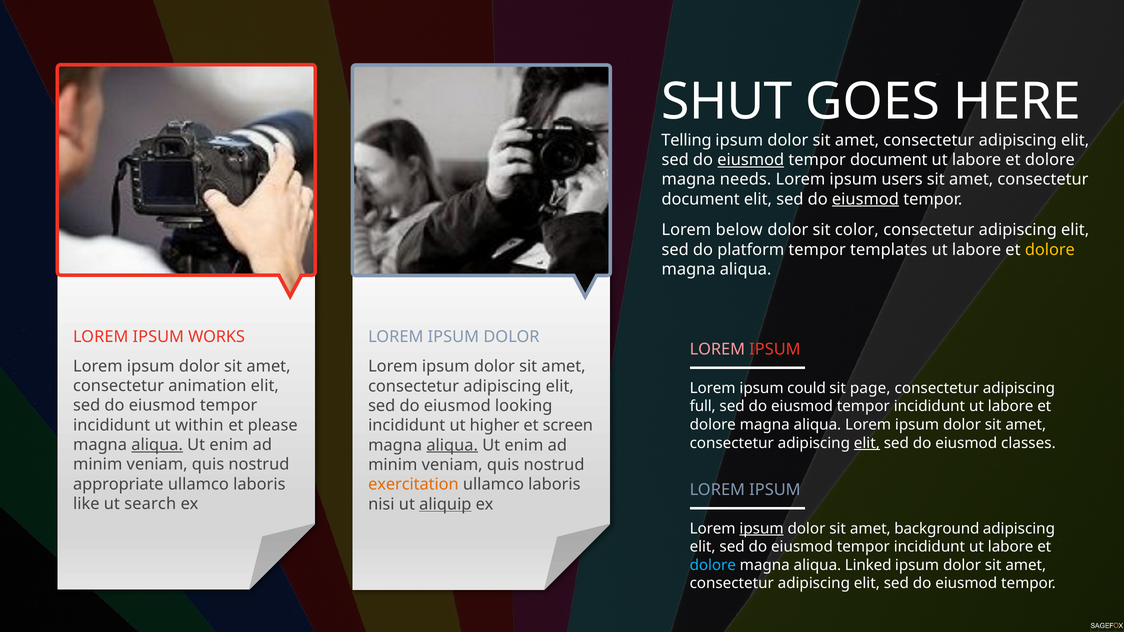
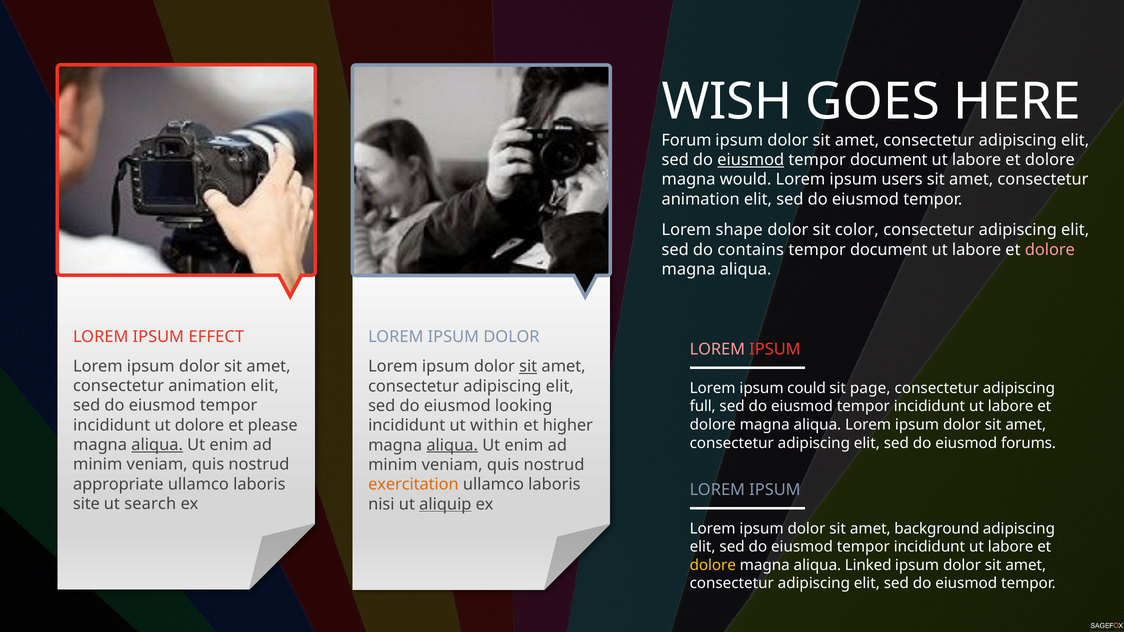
SHUT: SHUT -> WISH
Telling: Telling -> Forum
needs: needs -> would
document at (701, 199): document -> animation
eiusmod at (865, 199) underline: present -> none
below: below -> shape
platform: platform -> contains
templates at (889, 250): templates -> document
dolore at (1050, 250) colour: yellow -> pink
WORKS: WORKS -> EFFECT
sit at (528, 367) underline: none -> present
ut within: within -> dolore
higher: higher -> within
screen: screen -> higher
elit at (867, 443) underline: present -> none
classes: classes -> forums
like: like -> site
ipsum at (762, 529) underline: present -> none
dolore at (713, 565) colour: light blue -> yellow
